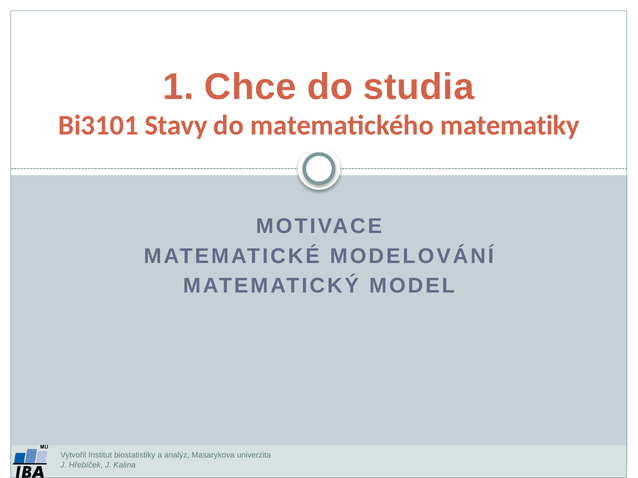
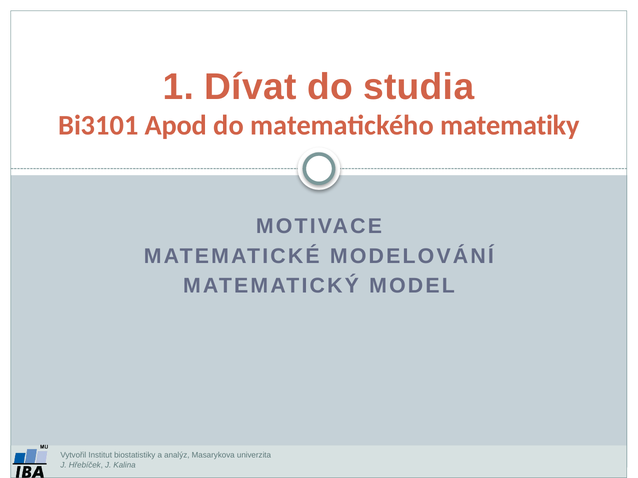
Chce: Chce -> Dívat
Stavy: Stavy -> Apod
